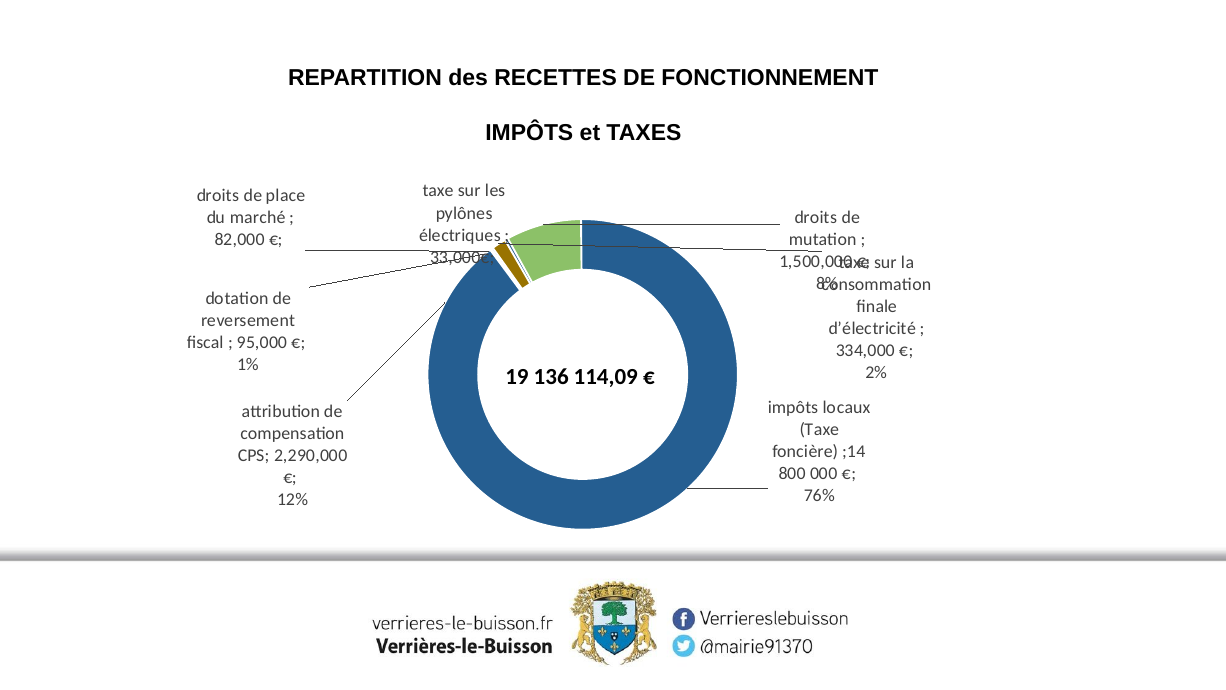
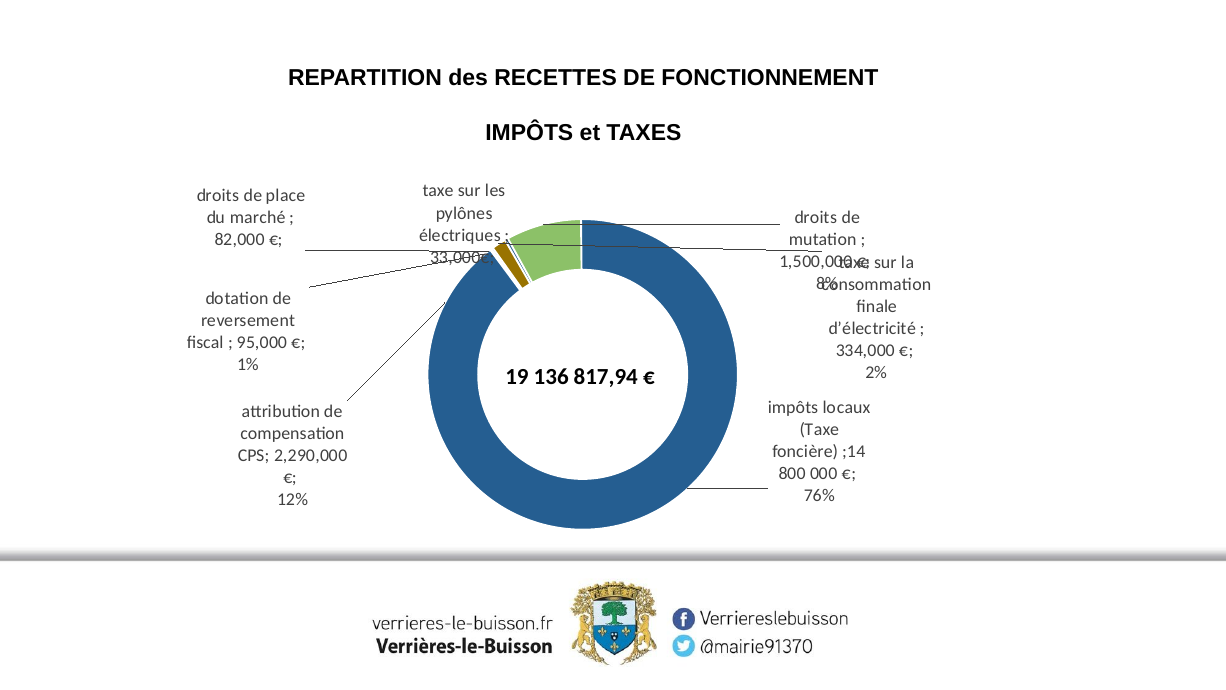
114,09: 114,09 -> 817,94
